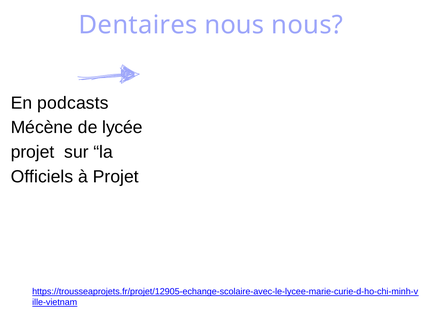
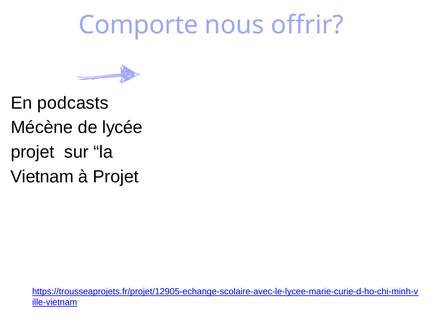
Dentaires: Dentaires -> Comporte
nous nous: nous -> offrir
Officiels: Officiels -> Vietnam
